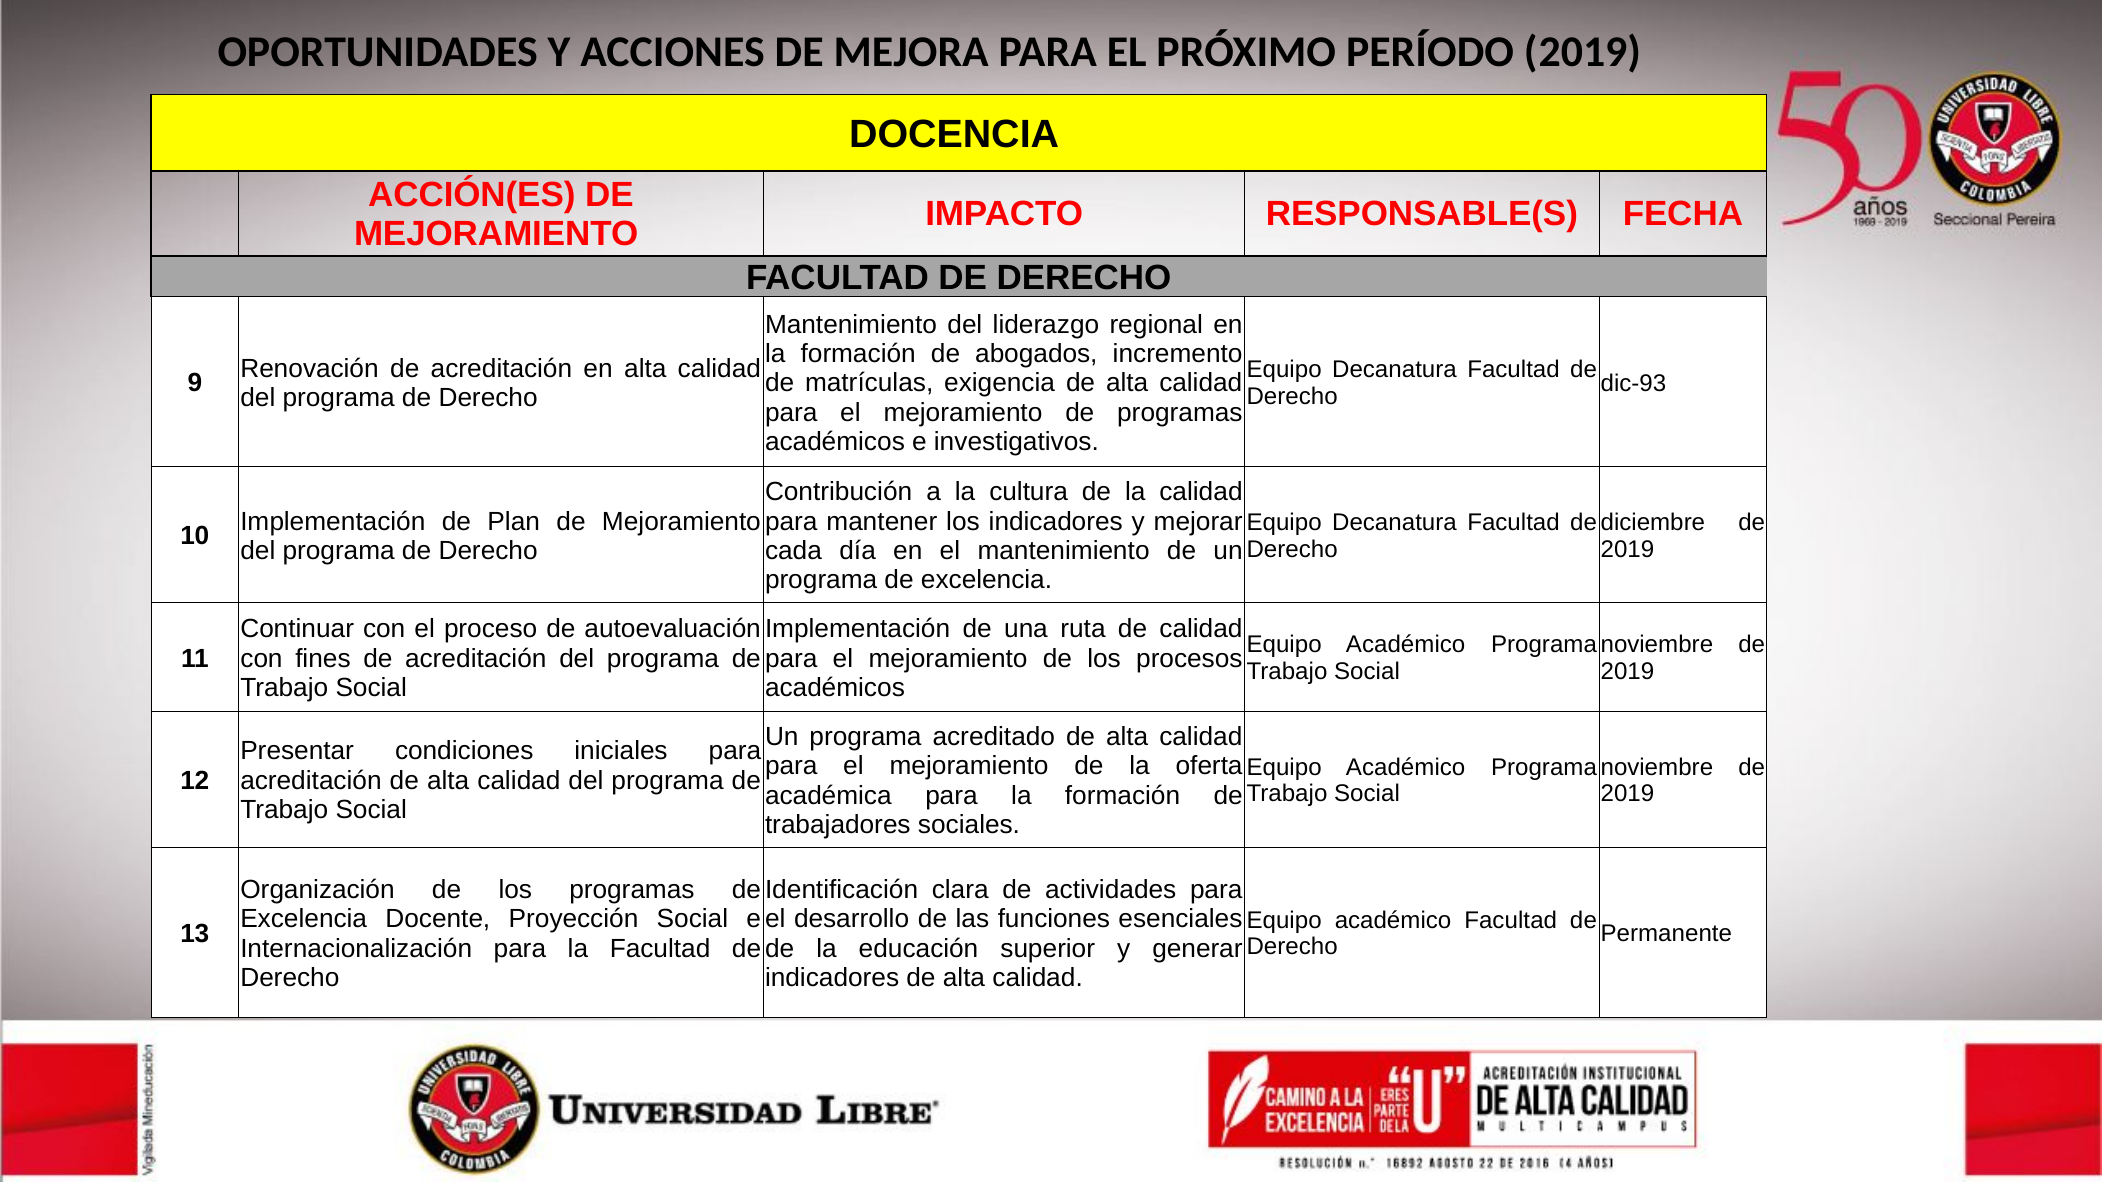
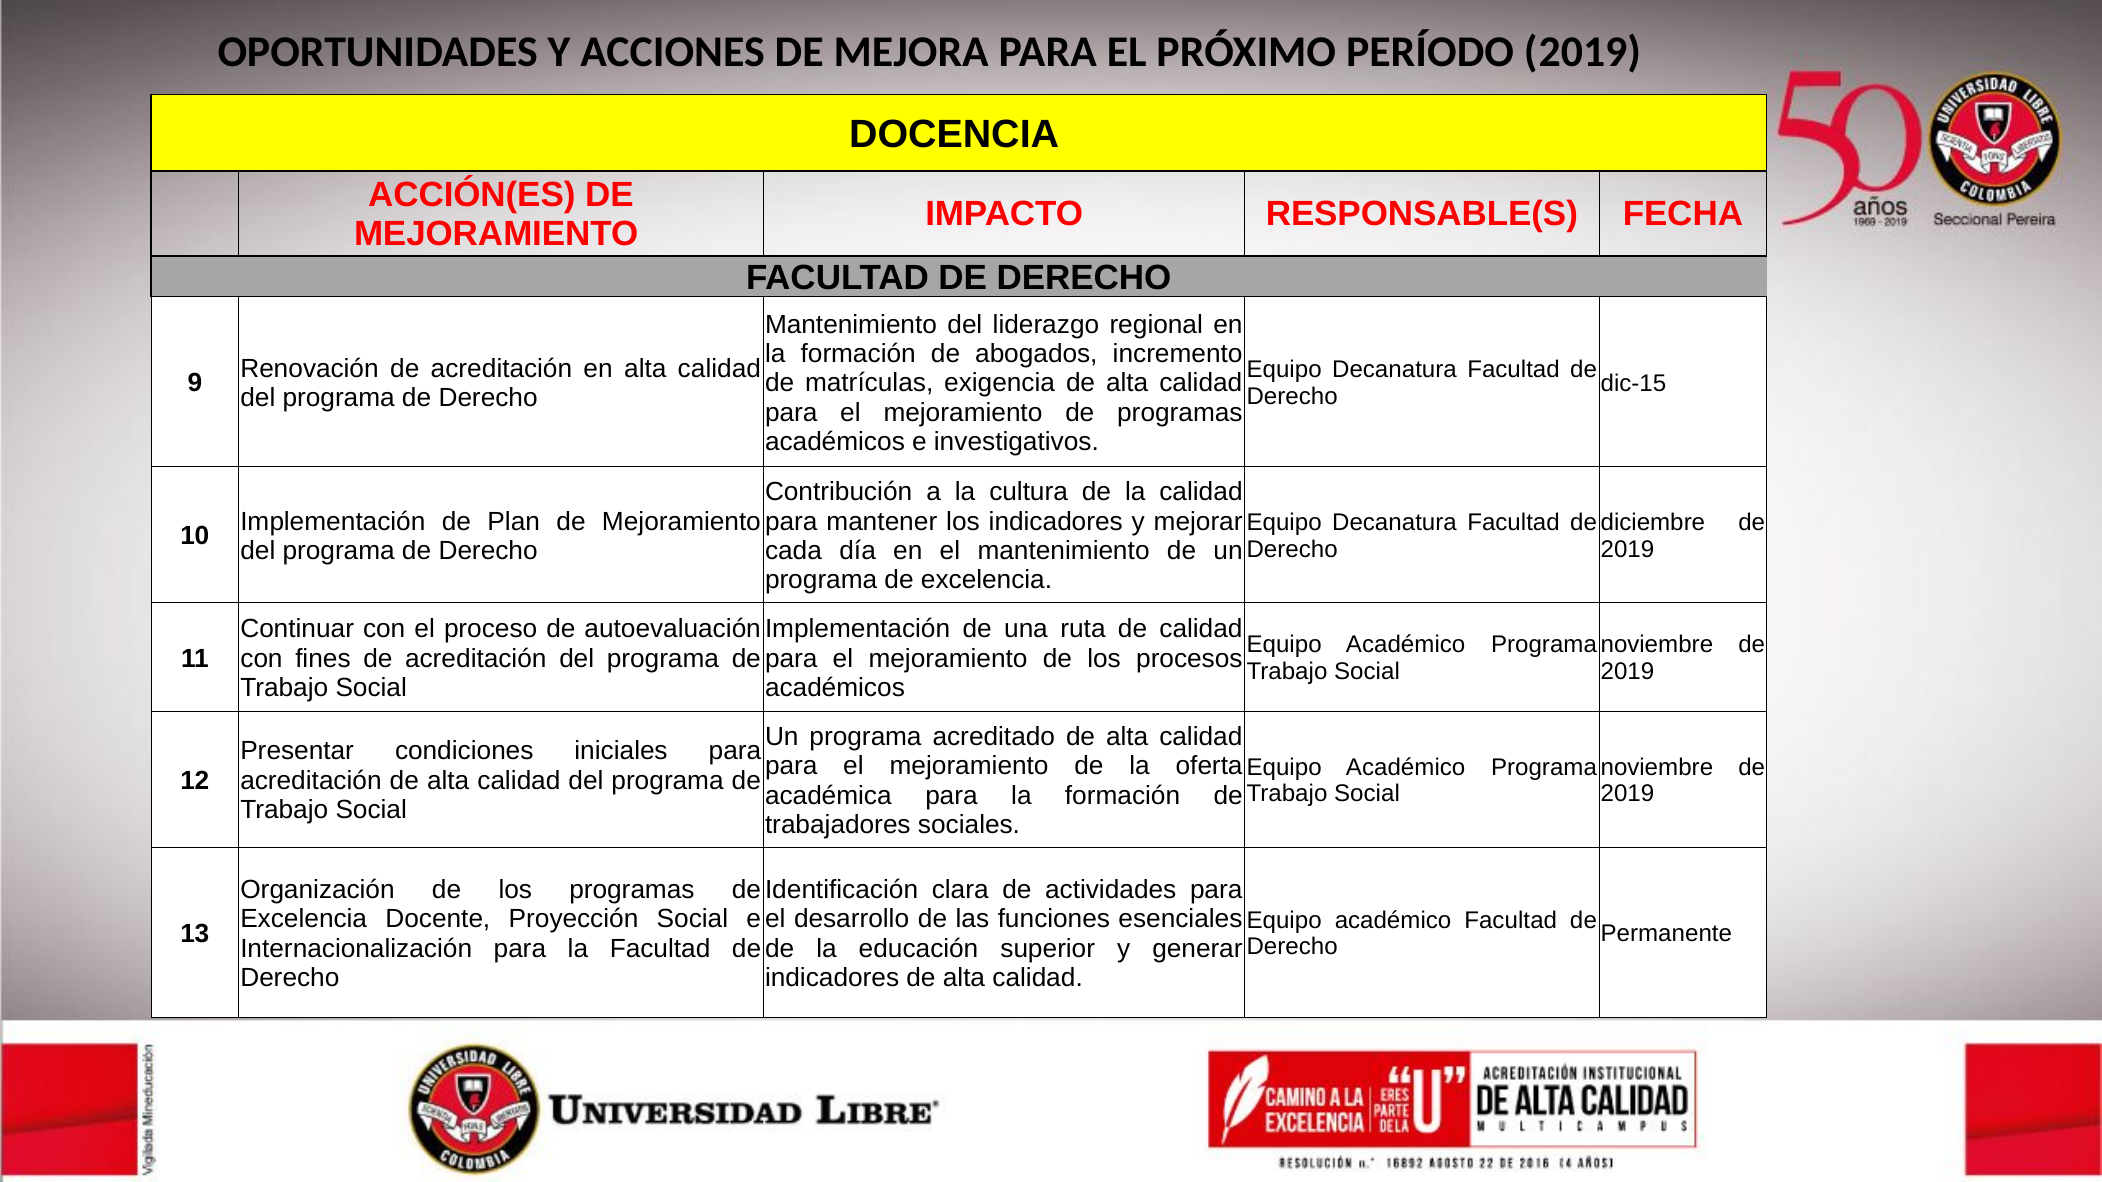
dic-93: dic-93 -> dic-15
